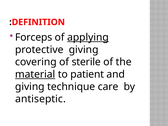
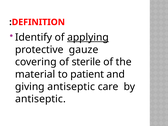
Forceps: Forceps -> Identify
protective giving: giving -> gauze
material underline: present -> none
giving technique: technique -> antiseptic
